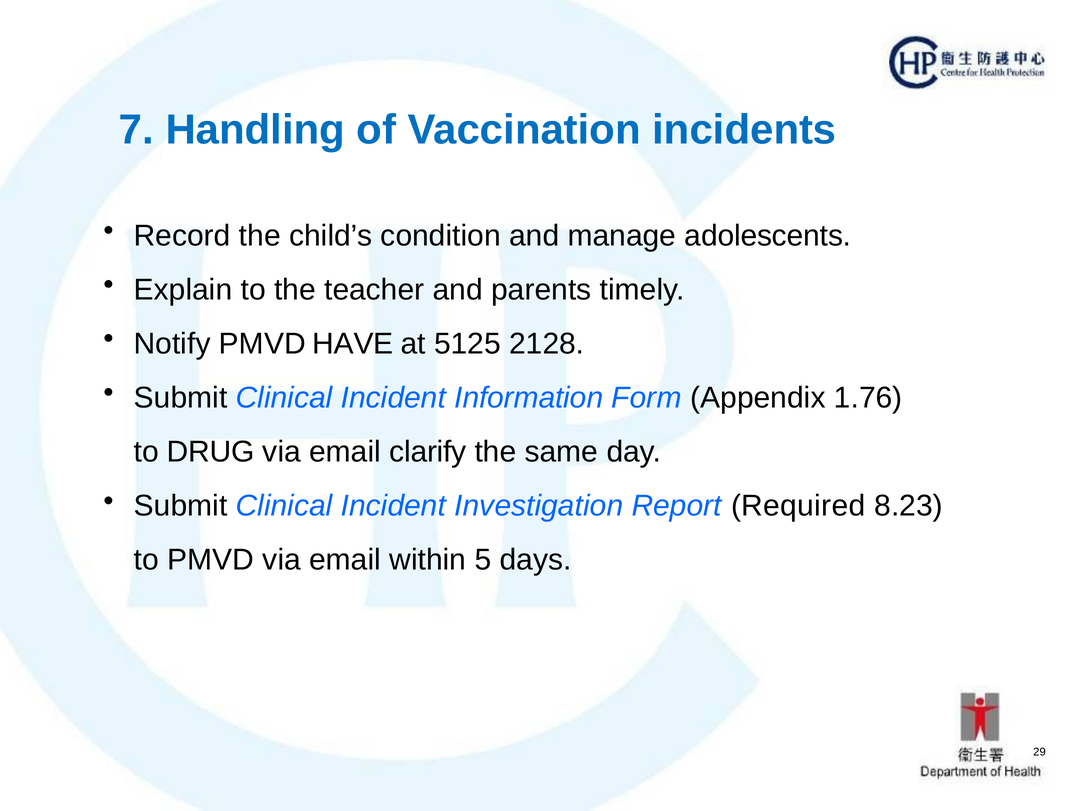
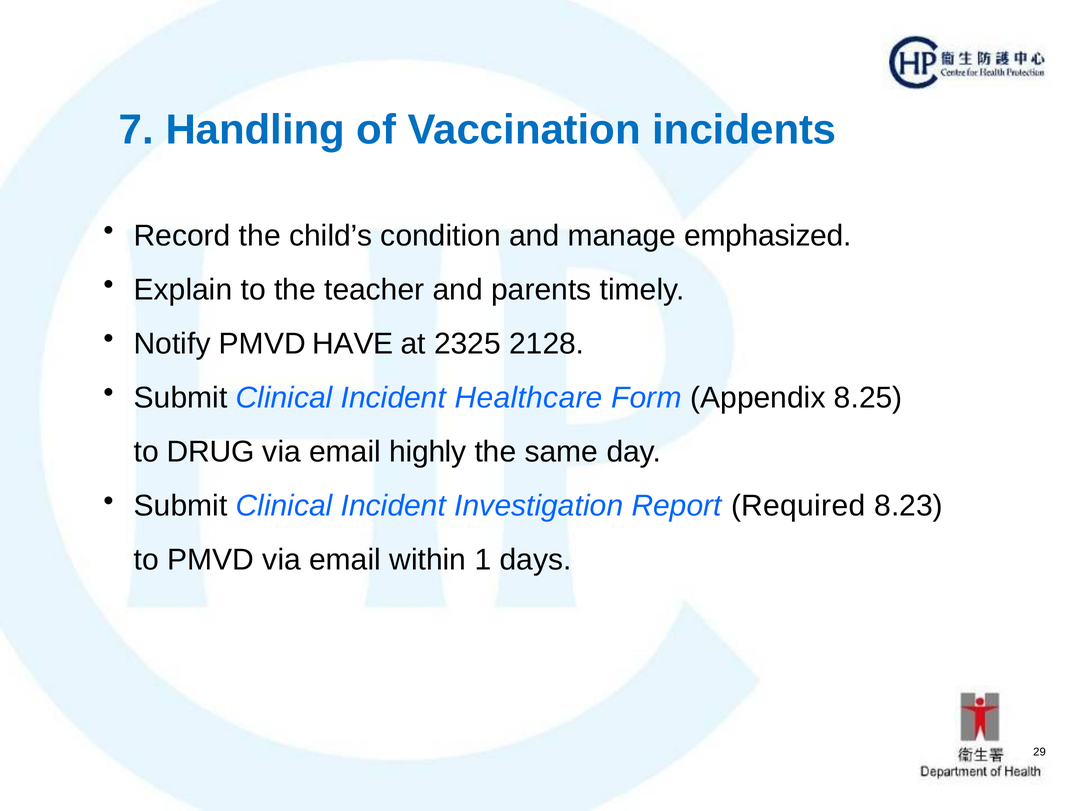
adolescents: adolescents -> emphasized
5125: 5125 -> 2325
Information: Information -> Healthcare
1.76: 1.76 -> 8.25
clarify: clarify -> highly
5: 5 -> 1
